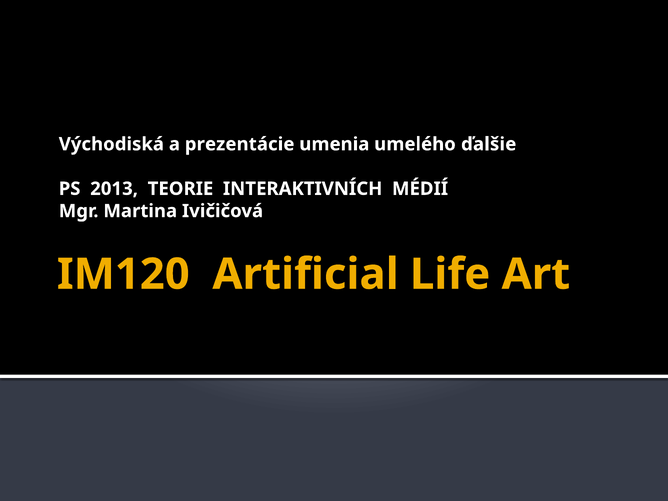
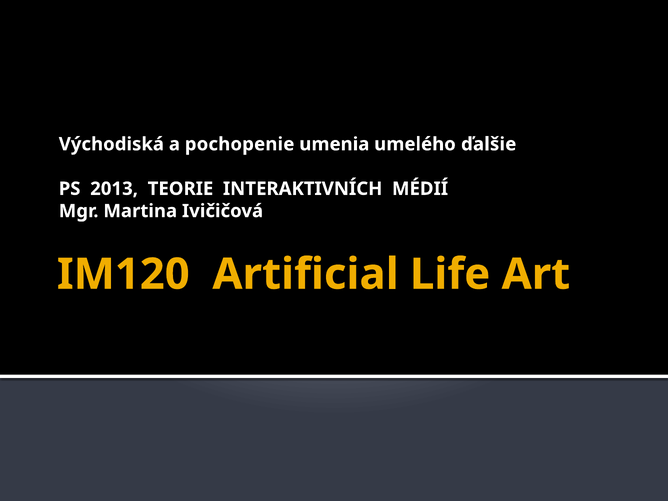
prezentácie: prezentácie -> pochopenie
